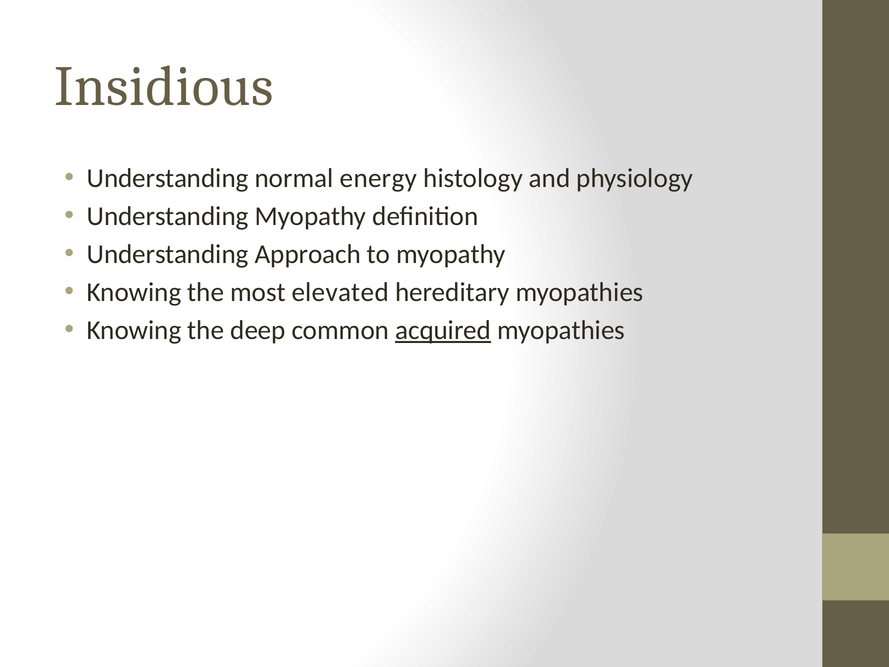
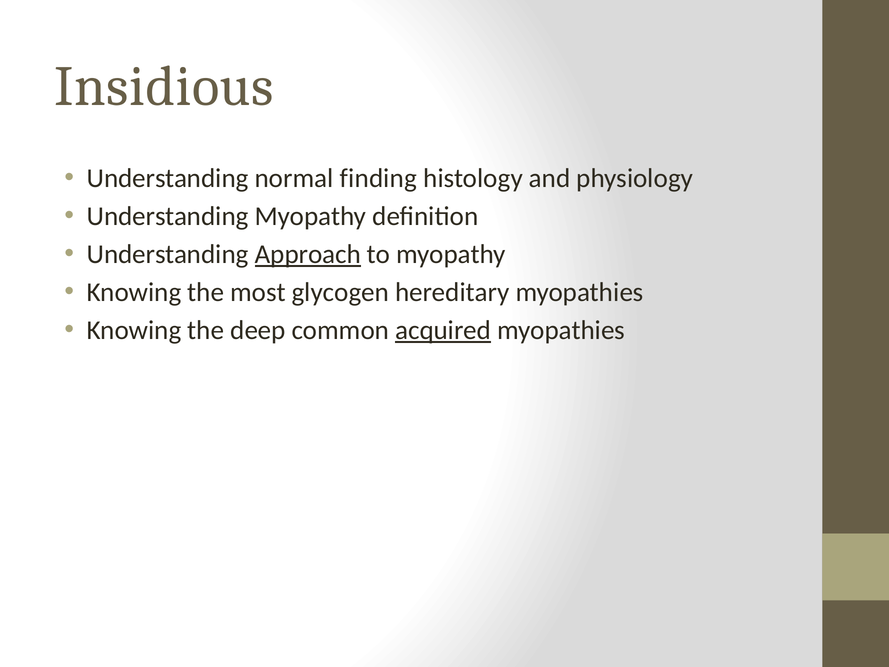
energy: energy -> finding
Approach underline: none -> present
elevated: elevated -> glycogen
